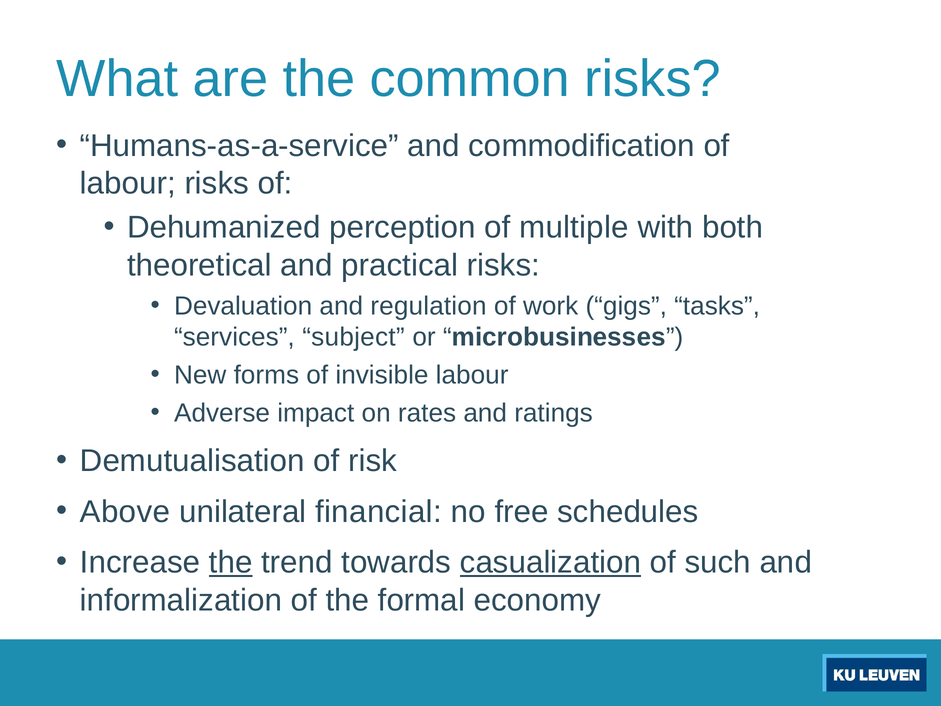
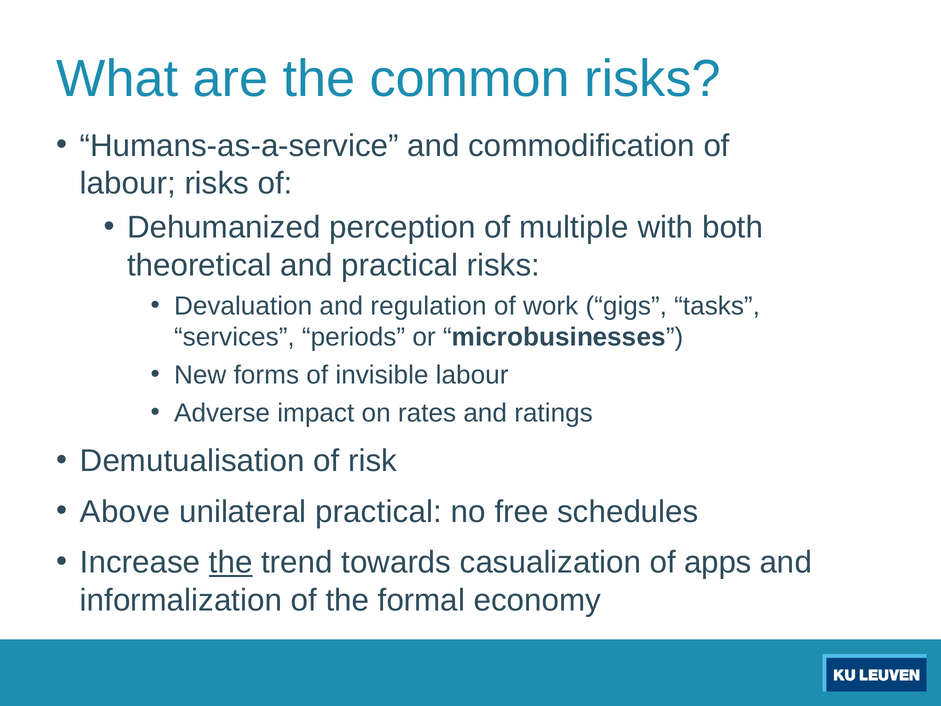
subject: subject -> periods
unilateral financial: financial -> practical
casualization underline: present -> none
such: such -> apps
